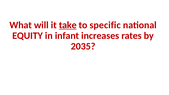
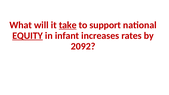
specific: specific -> support
EQUITY underline: none -> present
2035: 2035 -> 2092
